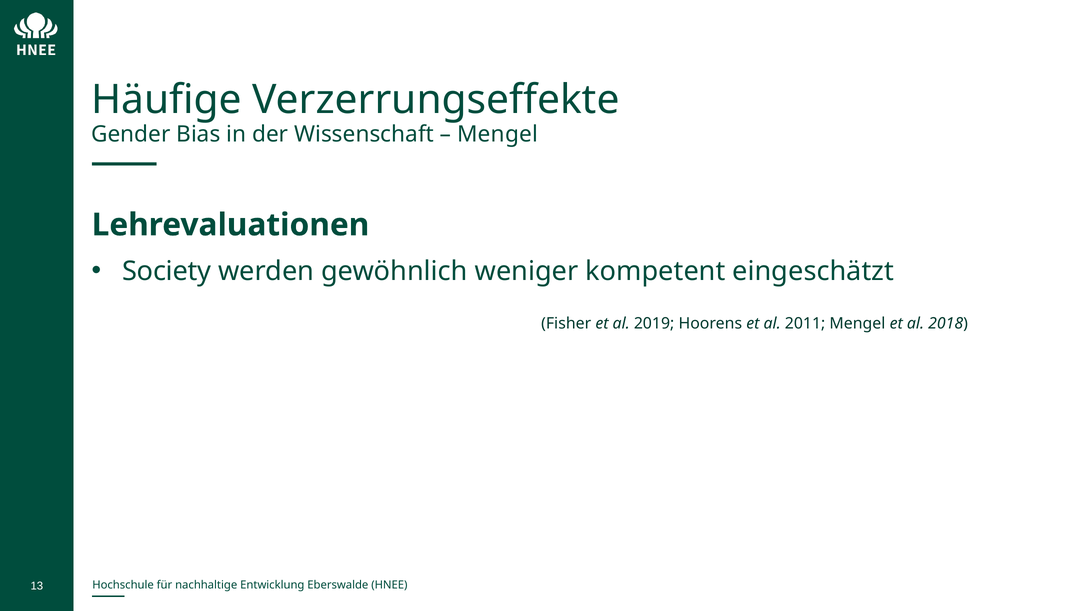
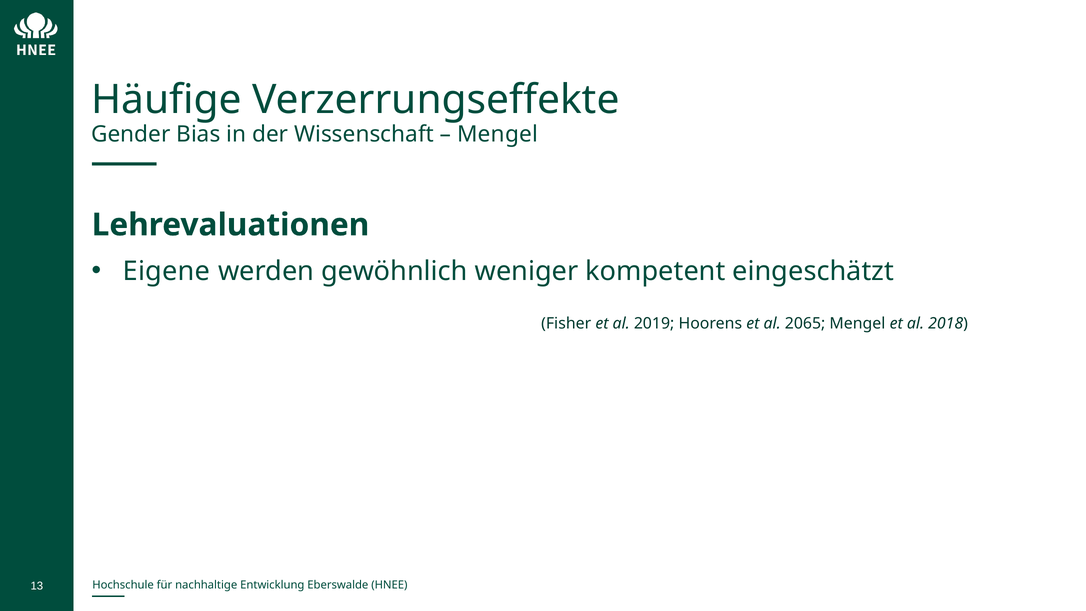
Society: Society -> Eigene
2011: 2011 -> 2065
